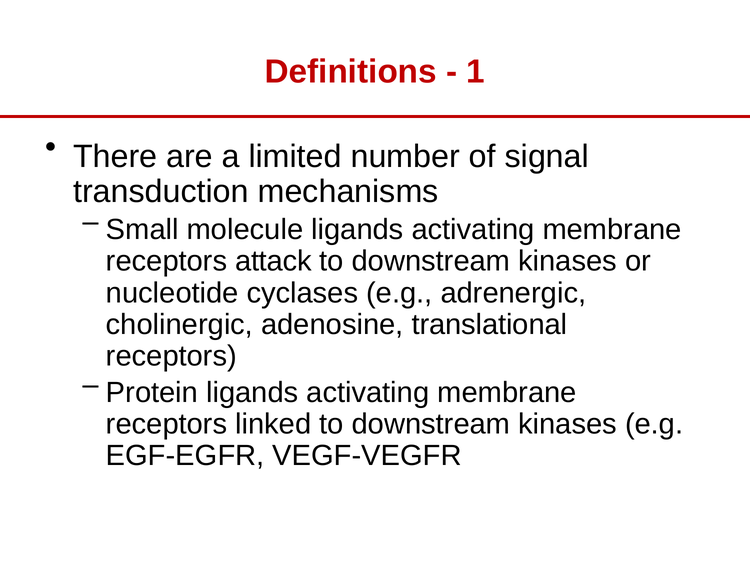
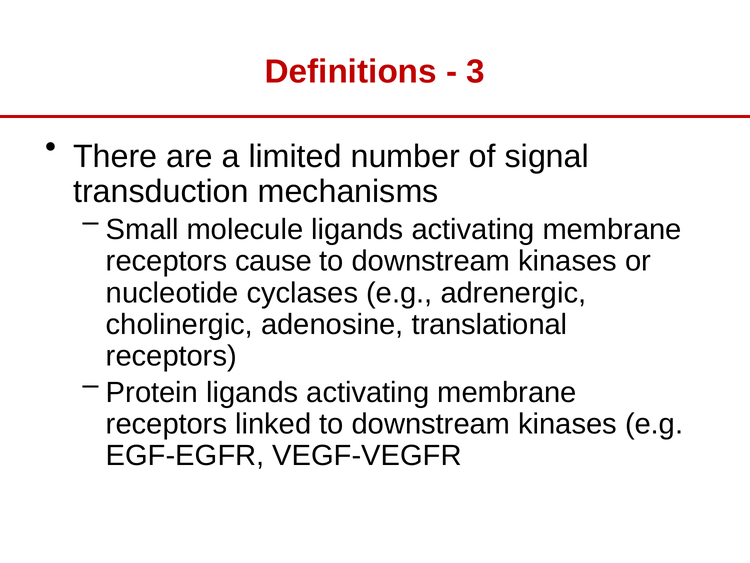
1: 1 -> 3
attack: attack -> cause
